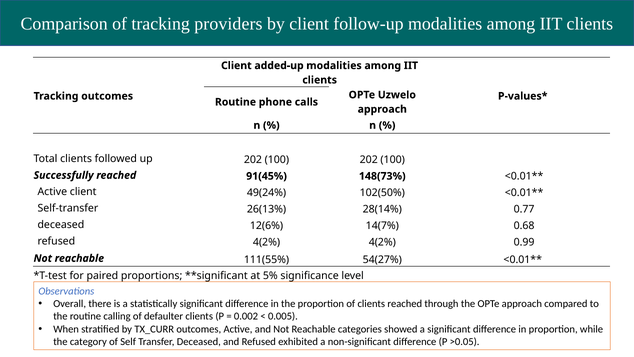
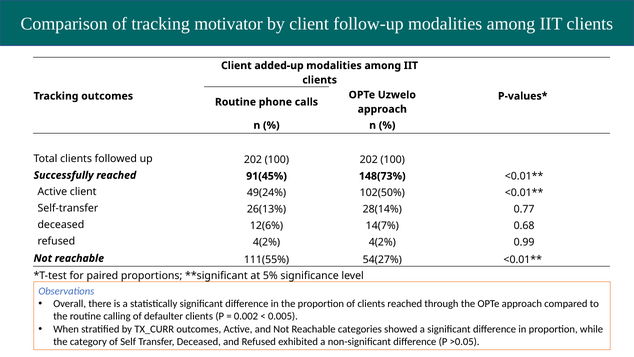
providers: providers -> motivator
